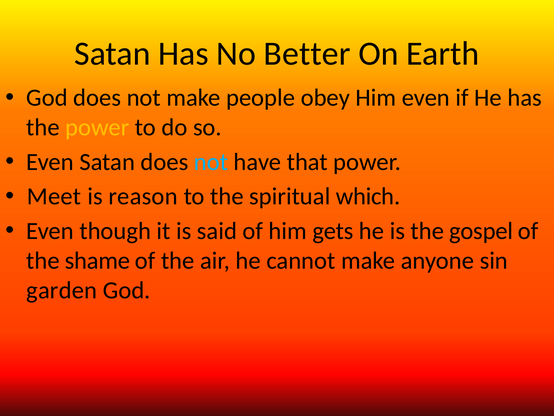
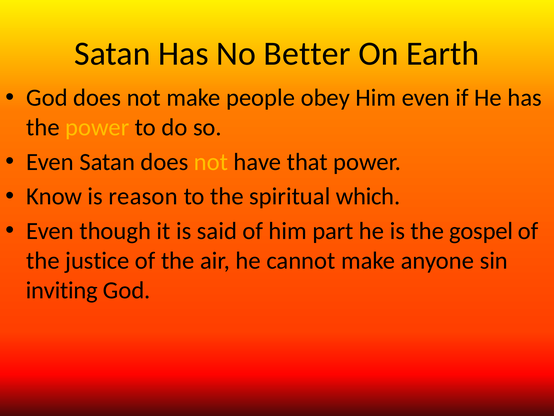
not at (211, 162) colour: light blue -> yellow
Meet: Meet -> Know
gets: gets -> part
shame: shame -> justice
garden: garden -> inviting
